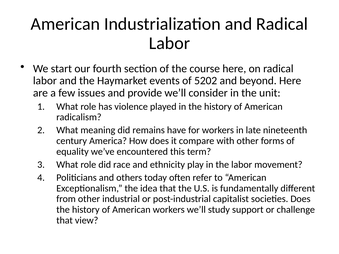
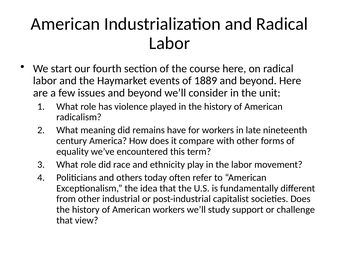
5202: 5202 -> 1889
issues and provide: provide -> beyond
